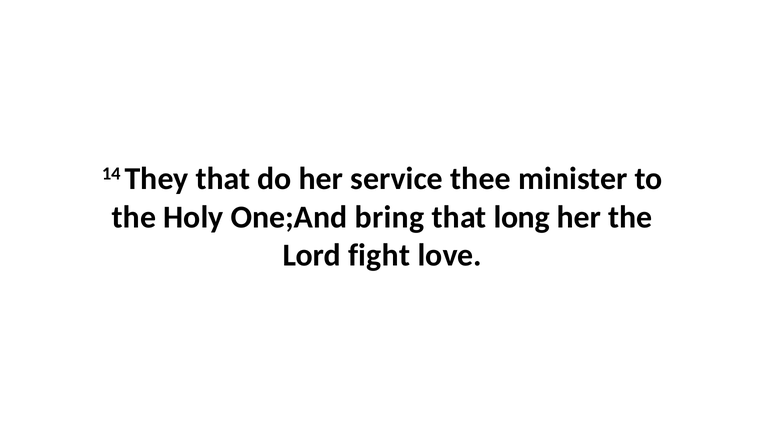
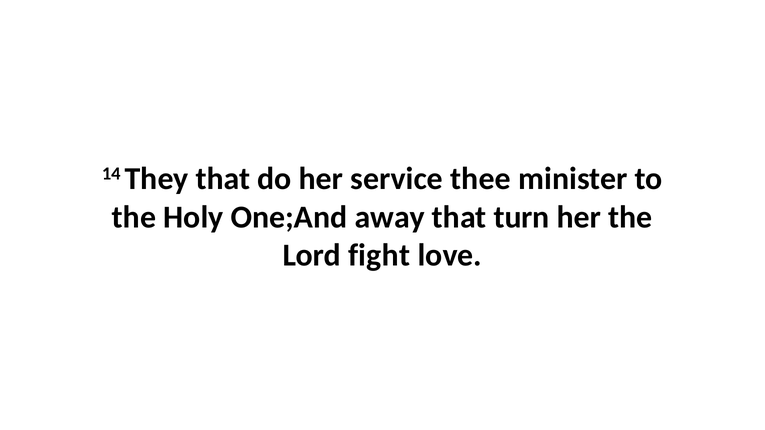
bring: bring -> away
long: long -> turn
